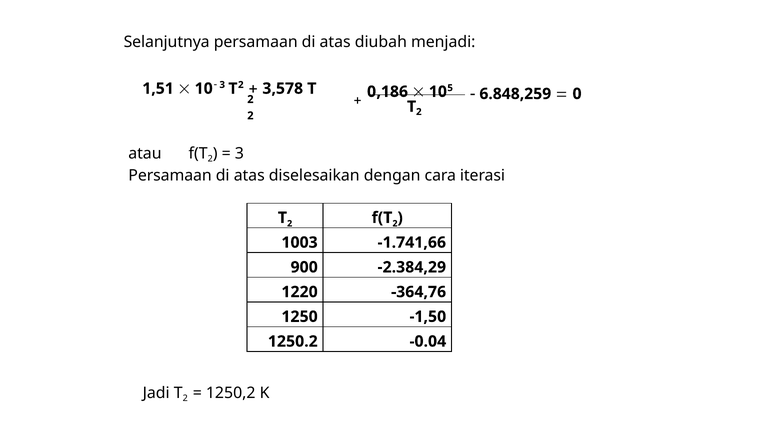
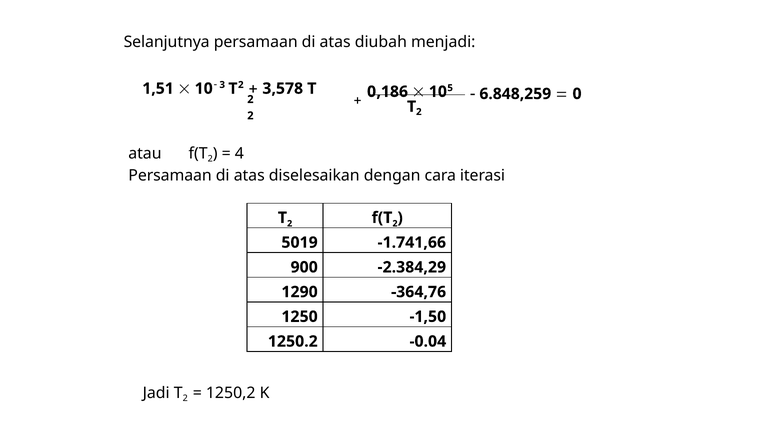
3 at (239, 153): 3 -> 4
1003: 1003 -> 5019
1220: 1220 -> 1290
